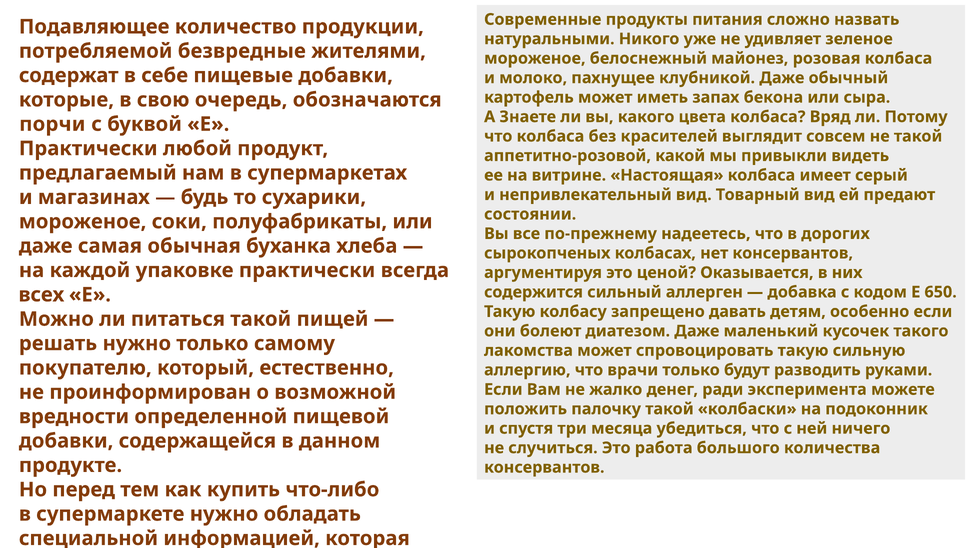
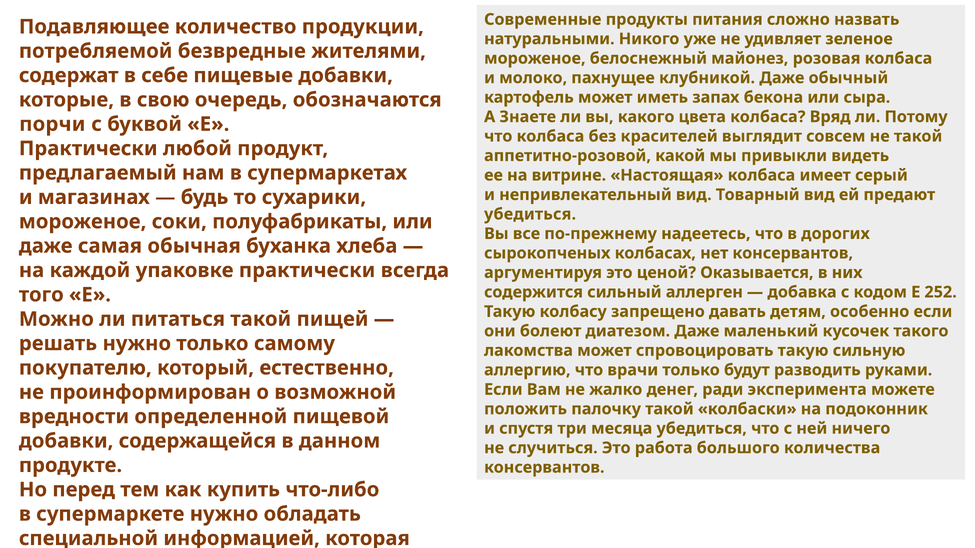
состоянии at (530, 214): состоянии -> убедиться
650: 650 -> 252
всех: всех -> того
